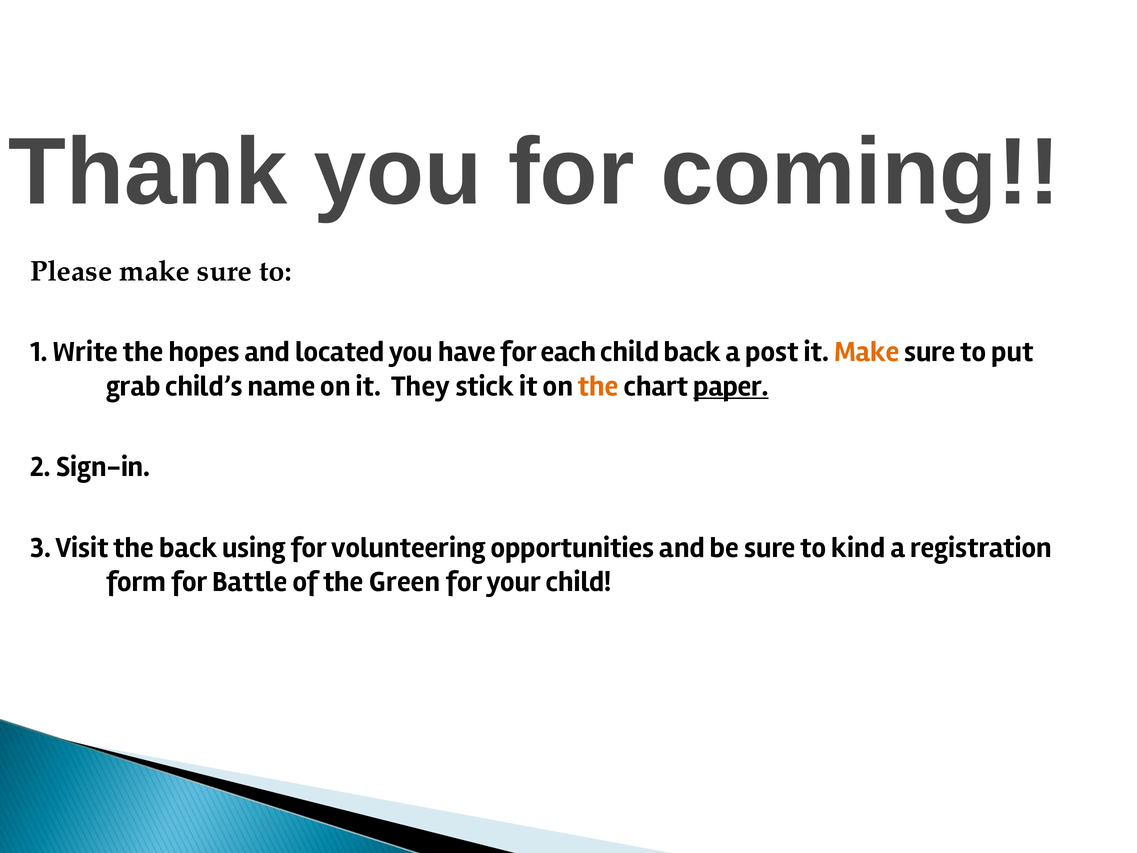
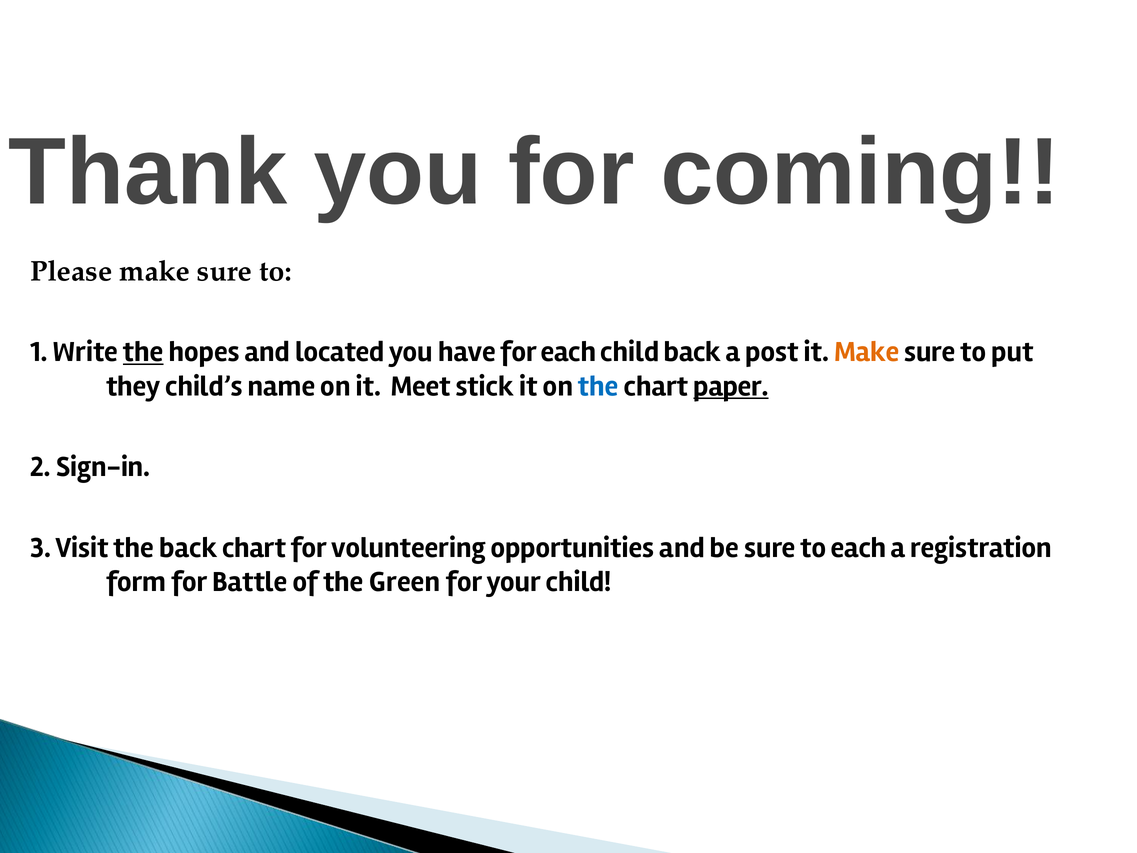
the at (143, 352) underline: none -> present
grab: grab -> they
They: They -> Meet
the at (598, 386) colour: orange -> blue
back using: using -> chart
to kind: kind -> each
